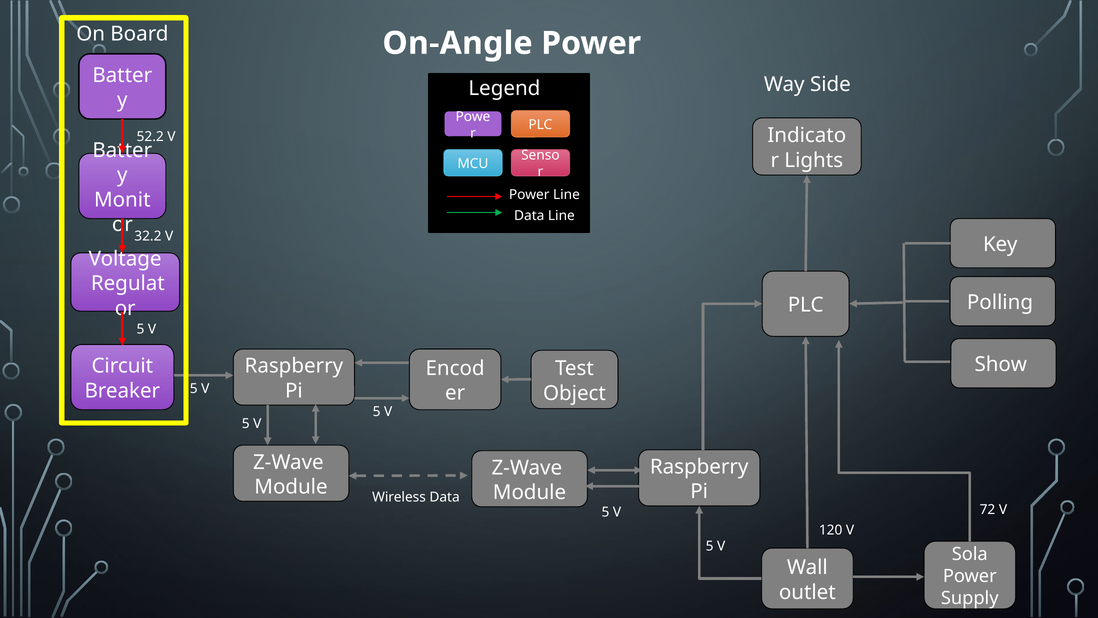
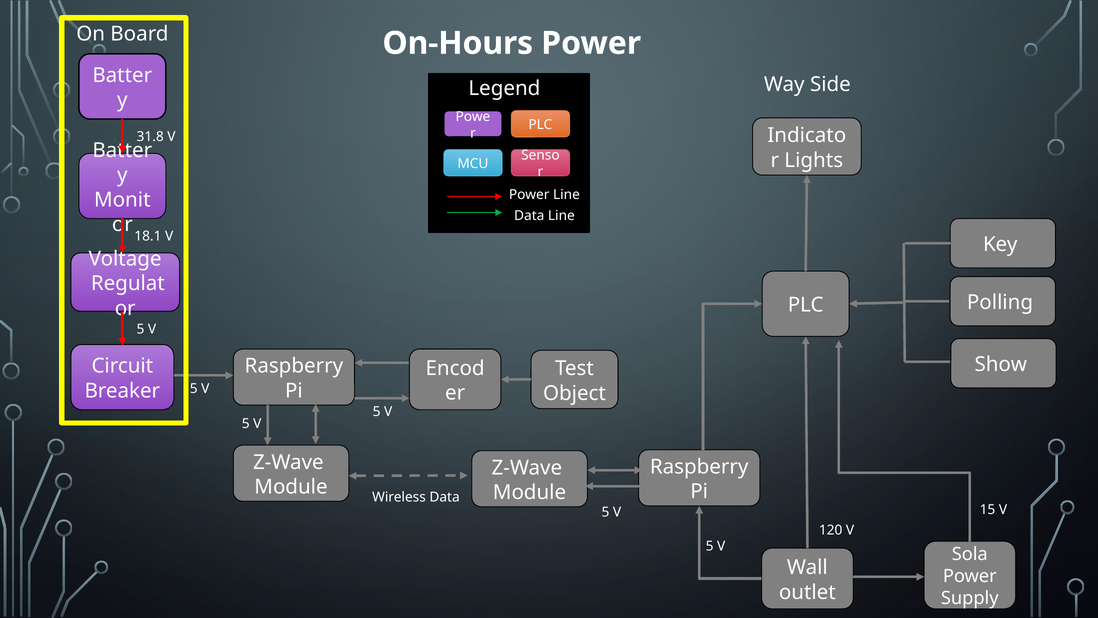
On-Angle: On-Angle -> On-Hours
52.2: 52.2 -> 31.8
32.2: 32.2 -> 18.1
72: 72 -> 15
